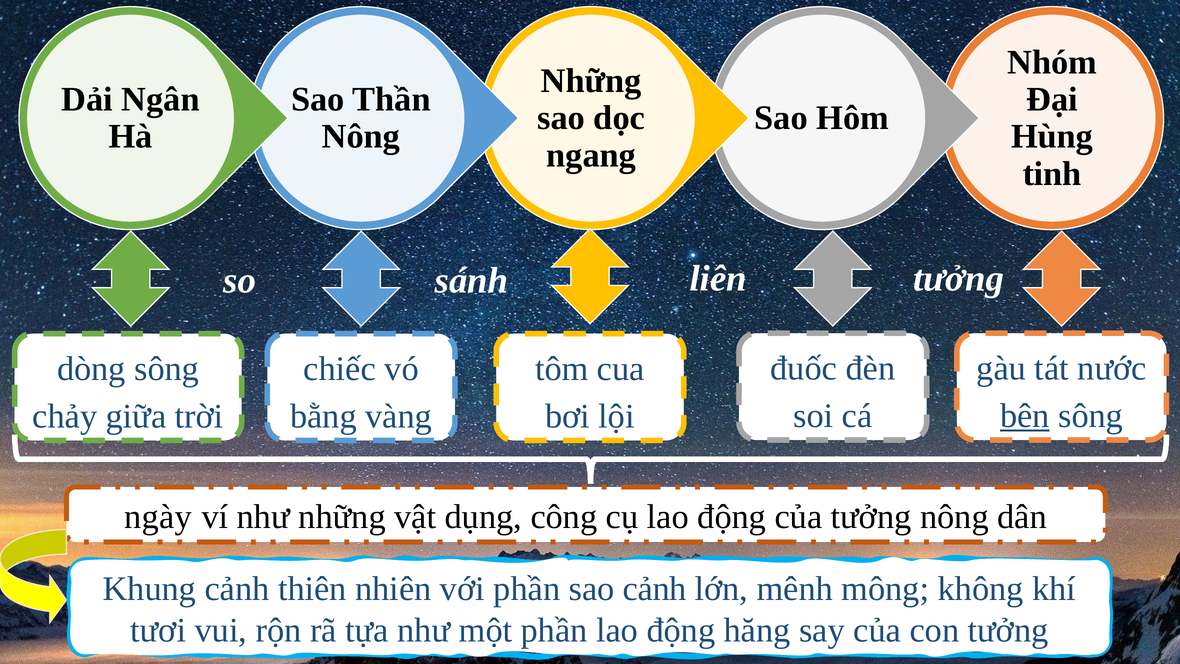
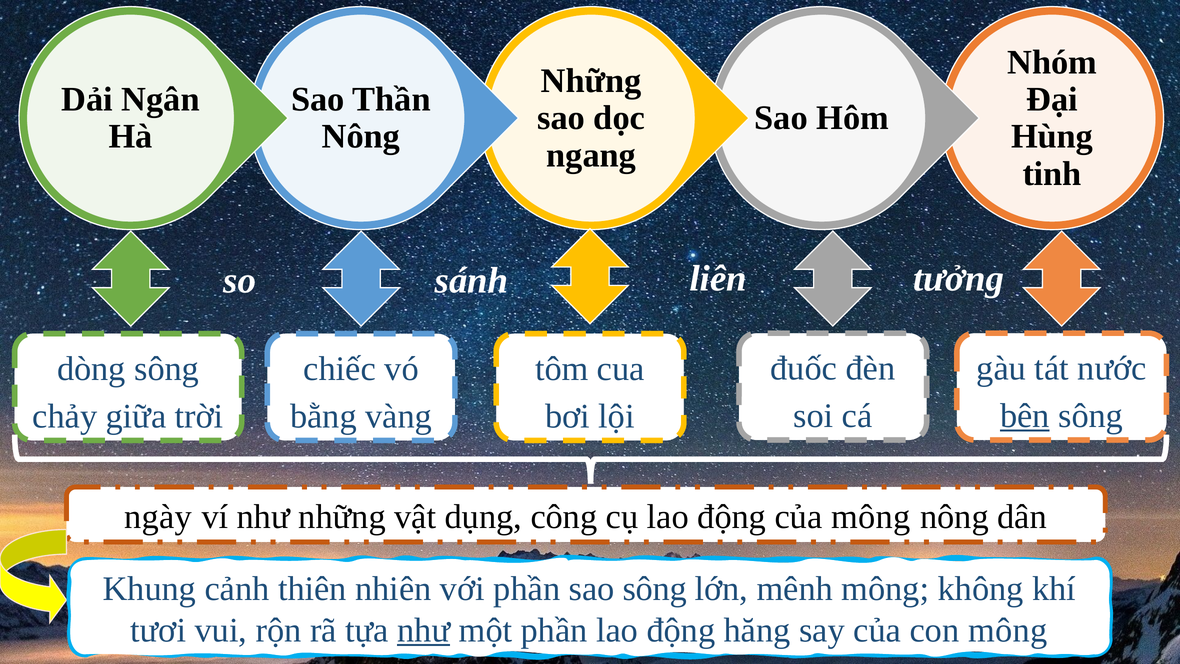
của tưởng: tưởng -> mông
sao cảnh: cảnh -> sông
như at (424, 630) underline: none -> present
con tưởng: tưởng -> mông
